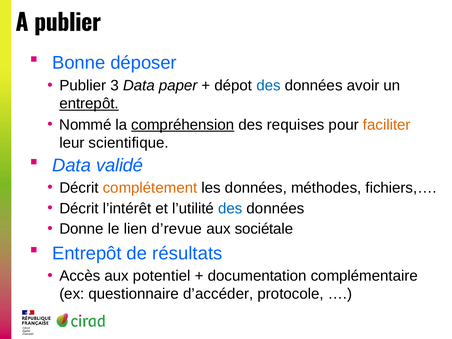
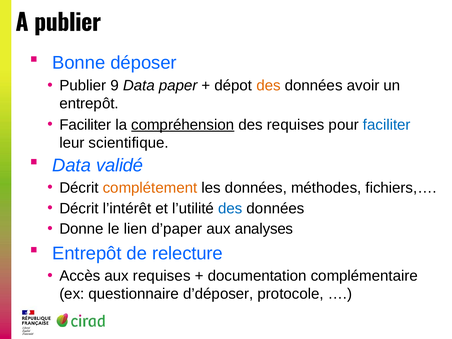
3: 3 -> 9
des at (269, 86) colour: blue -> orange
entrepôt at (89, 104) underline: present -> none
Nommé at (85, 125): Nommé -> Faciliter
faciliter at (387, 125) colour: orange -> blue
d’revue: d’revue -> d’paper
sociétale: sociétale -> analyses
résultats: résultats -> relecture
aux potentiel: potentiel -> requises
d’accéder: d’accéder -> d’déposer
